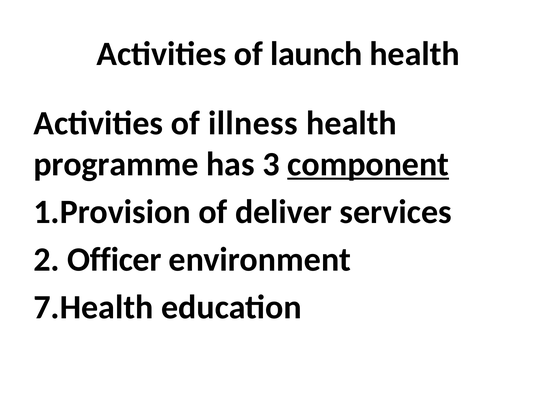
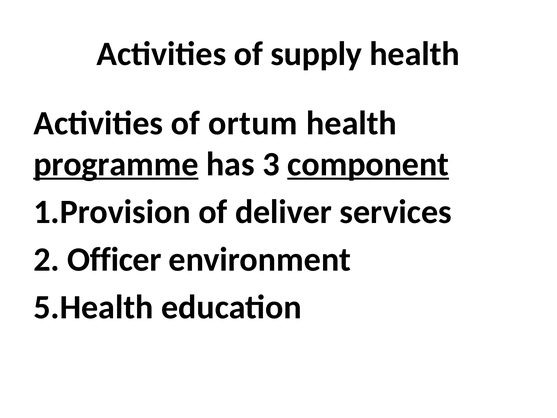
launch: launch -> supply
illness: illness -> ortum
programme underline: none -> present
7.Health: 7.Health -> 5.Health
